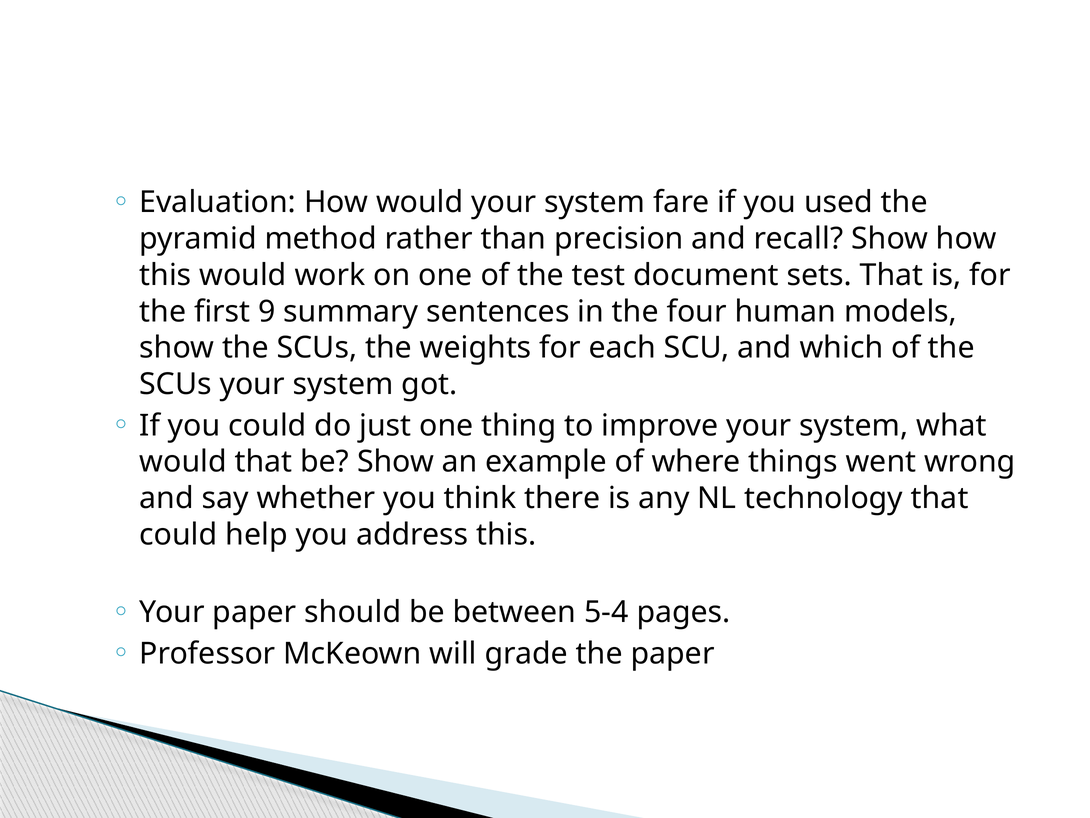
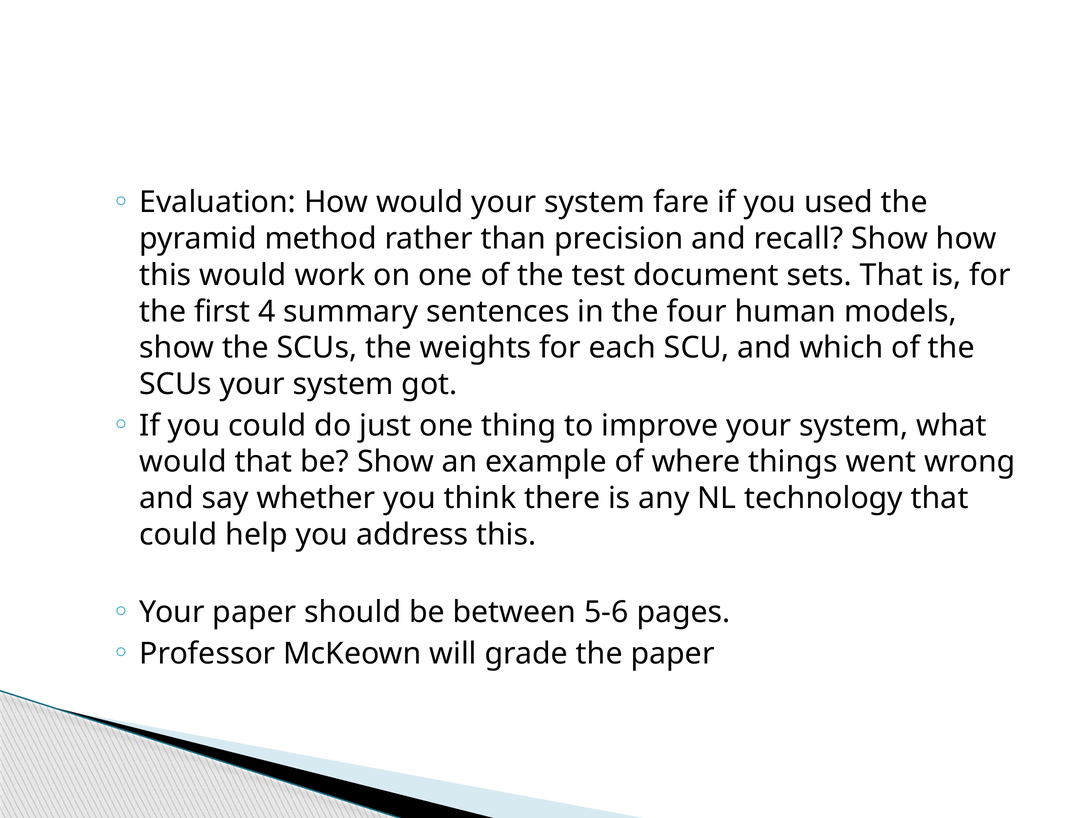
9: 9 -> 4
5-4: 5-4 -> 5-6
